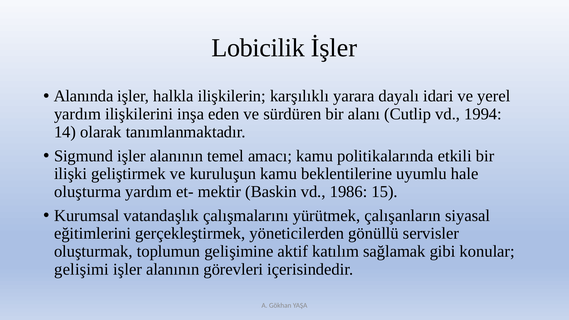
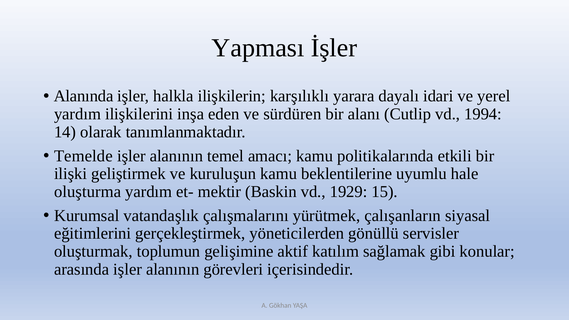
Lobicilik: Lobicilik -> Yapması
Sigmund: Sigmund -> Temelde
1986: 1986 -> 1929
gelişimi: gelişimi -> arasında
